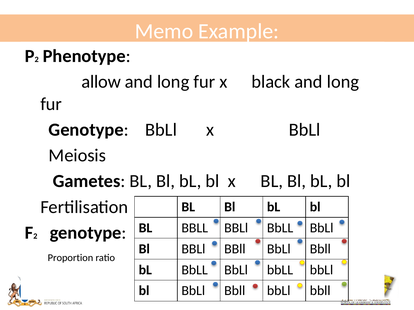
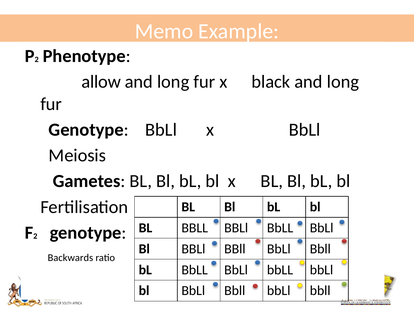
Proportion: Proportion -> Backwards
